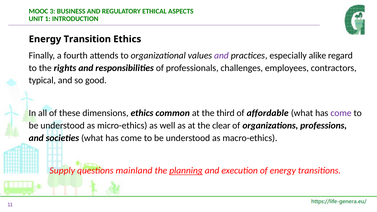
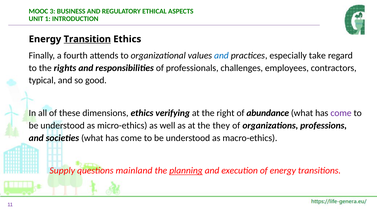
Transition underline: none -> present
and at (221, 55) colour: purple -> blue
alike: alike -> take
common: common -> verifying
third: third -> right
affordable: affordable -> abundance
clear: clear -> they
